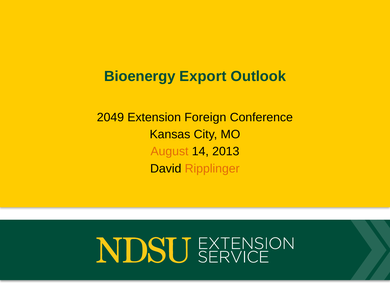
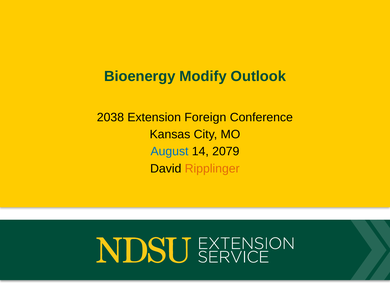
Export: Export -> Modify
2049: 2049 -> 2038
August colour: orange -> blue
2013: 2013 -> 2079
